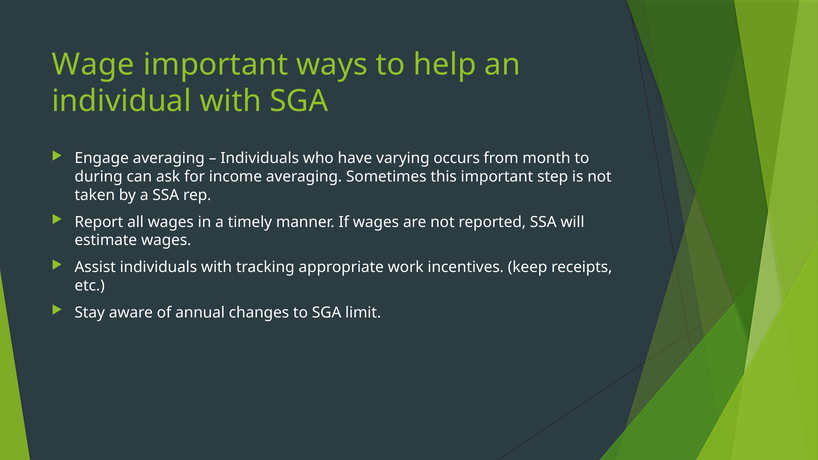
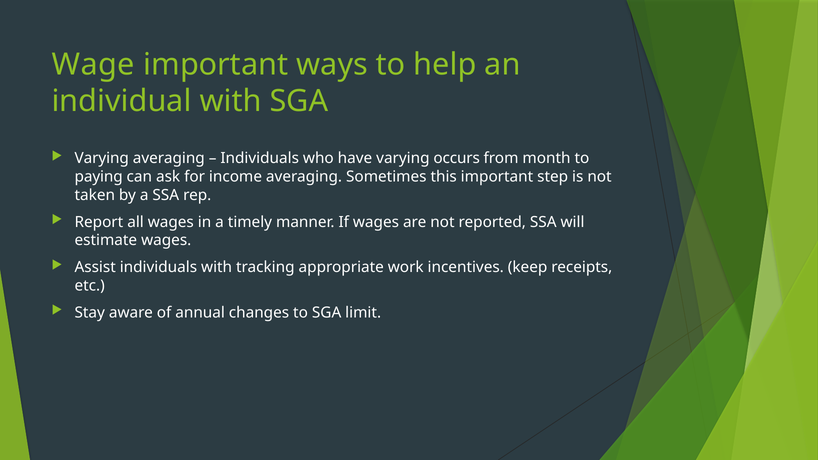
Engage at (102, 158): Engage -> Varying
during: during -> paying
